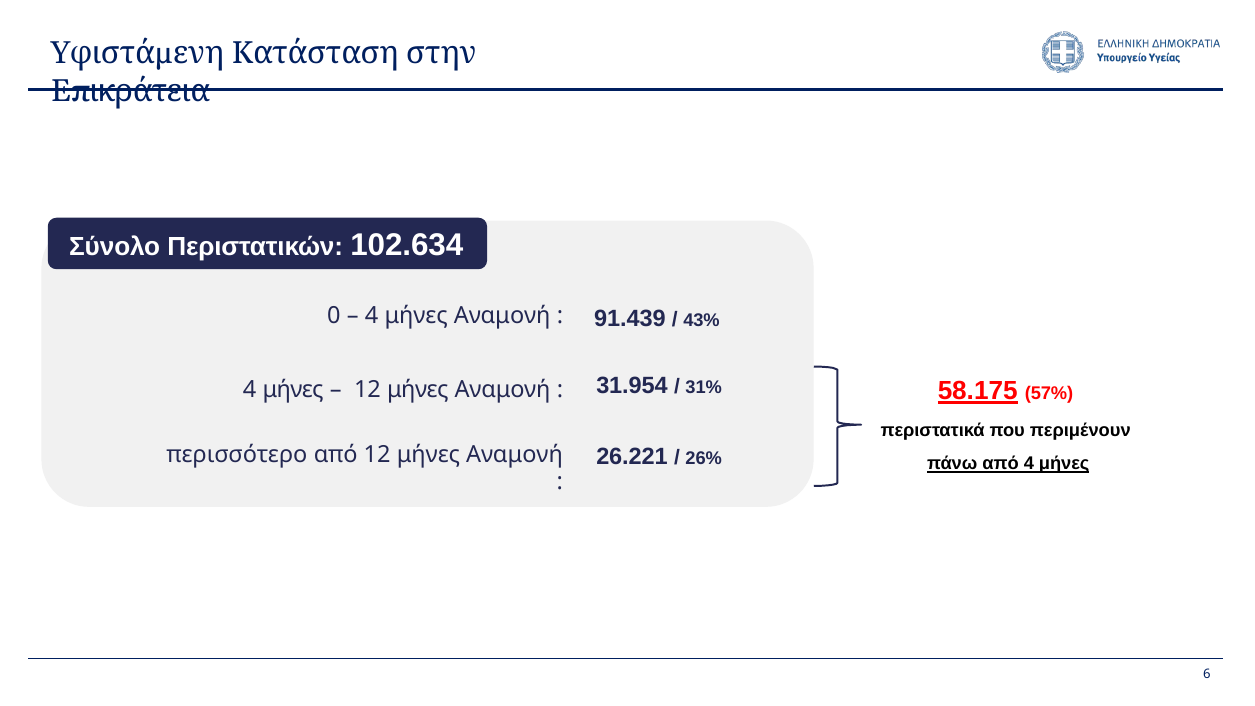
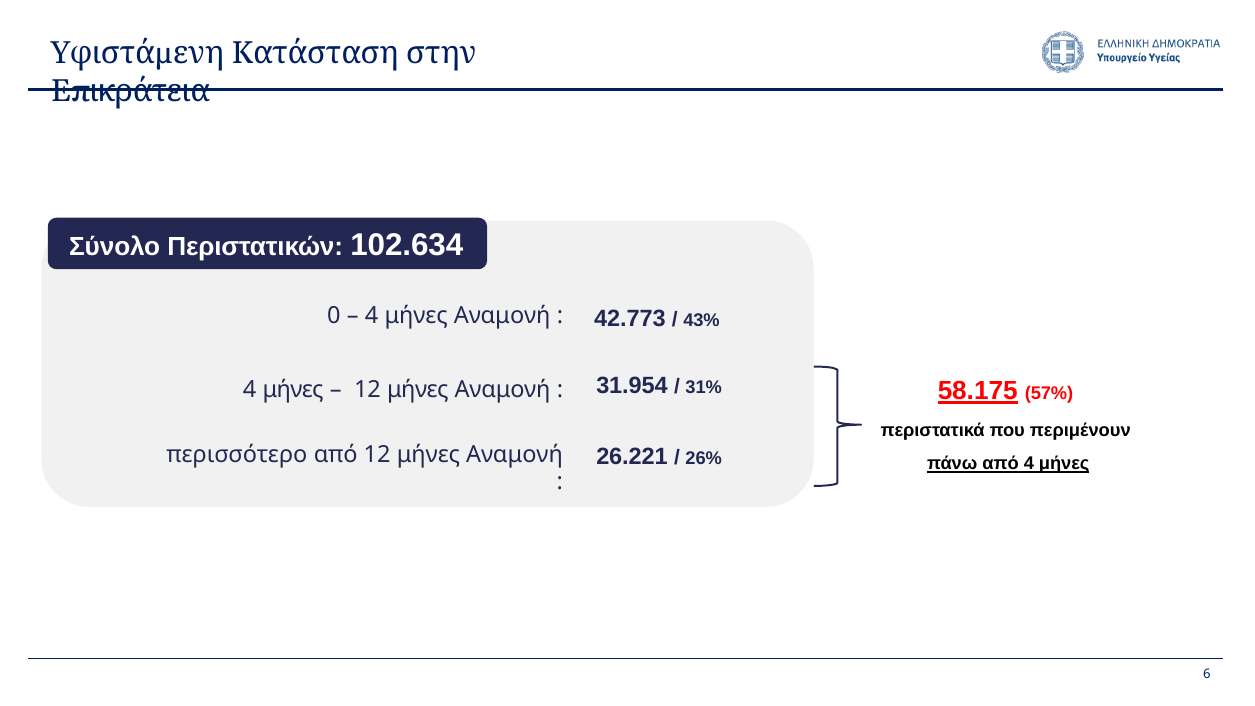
91.439: 91.439 -> 42.773
